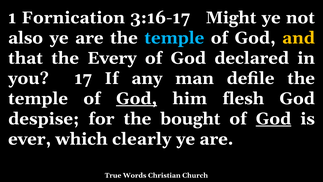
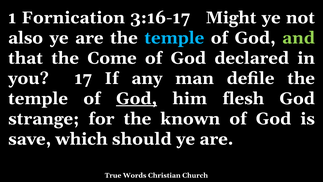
and colour: yellow -> light green
Every: Every -> Come
despise: despise -> strange
bought: bought -> known
God at (274, 119) underline: present -> none
ever: ever -> save
clearly: clearly -> should
